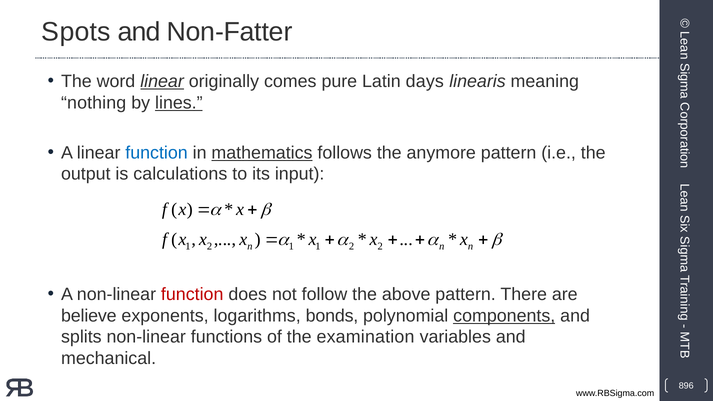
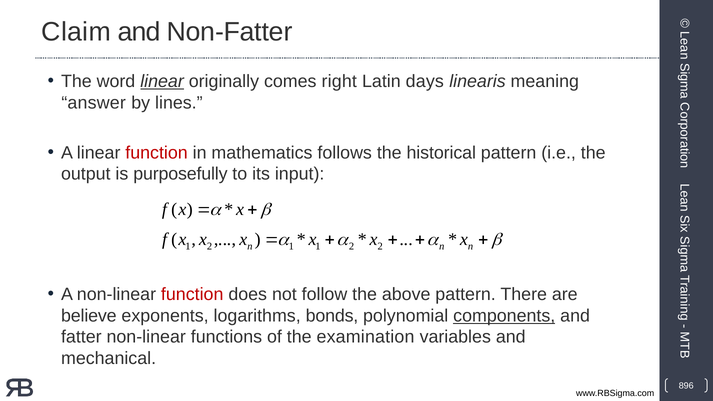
Spots: Spots -> Claim
pure: pure -> right
nothing: nothing -> answer
lines underline: present -> none
function at (157, 153) colour: blue -> red
mathematics underline: present -> none
anymore: anymore -> historical
calculations: calculations -> purposefully
splits: splits -> fatter
